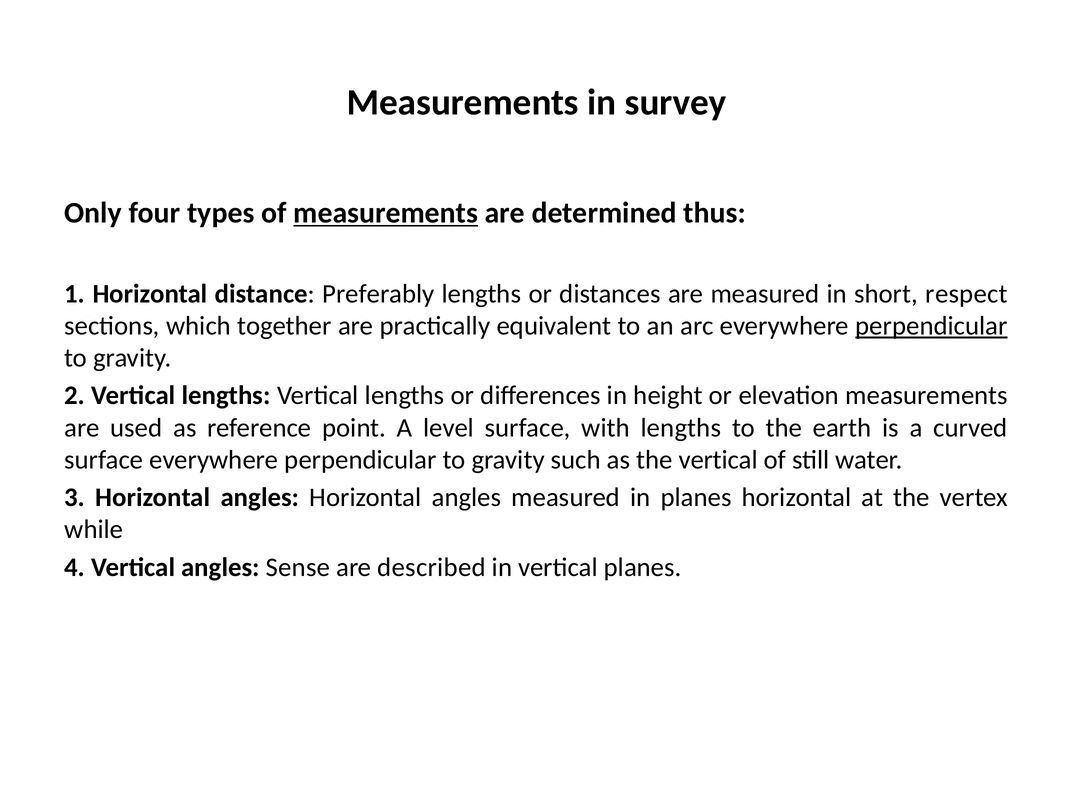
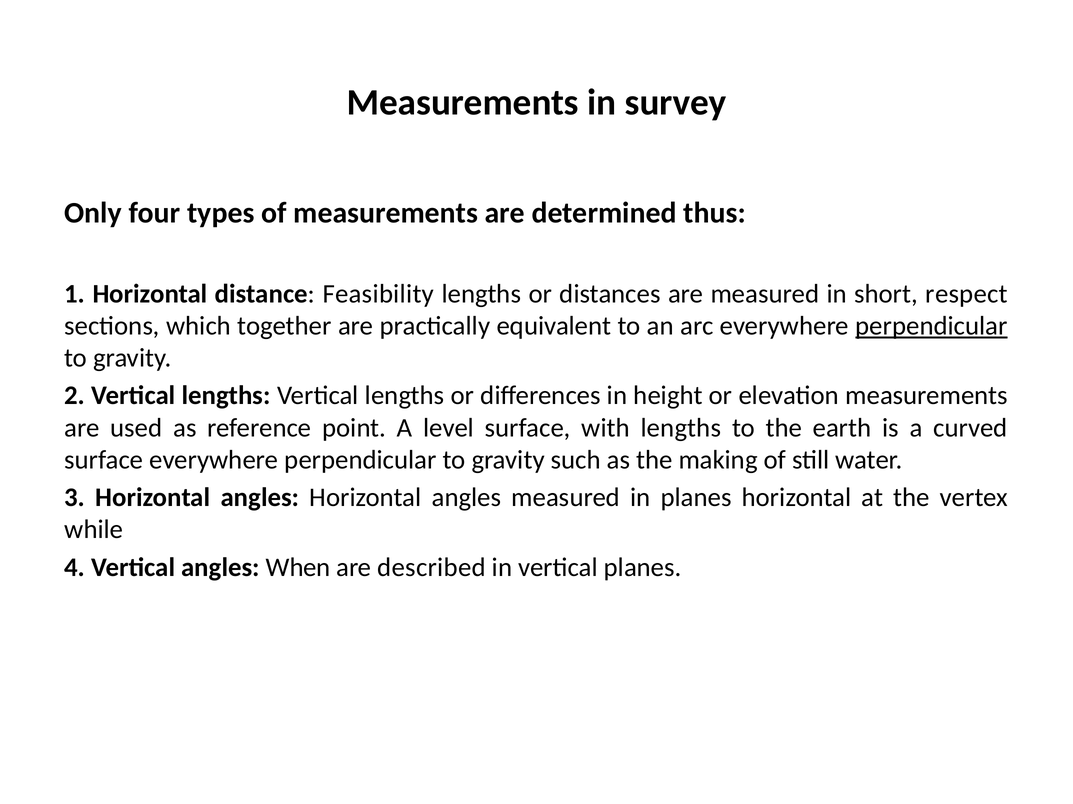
measurements at (386, 213) underline: present -> none
Preferably: Preferably -> Feasibility
the vertical: vertical -> making
Sense: Sense -> When
